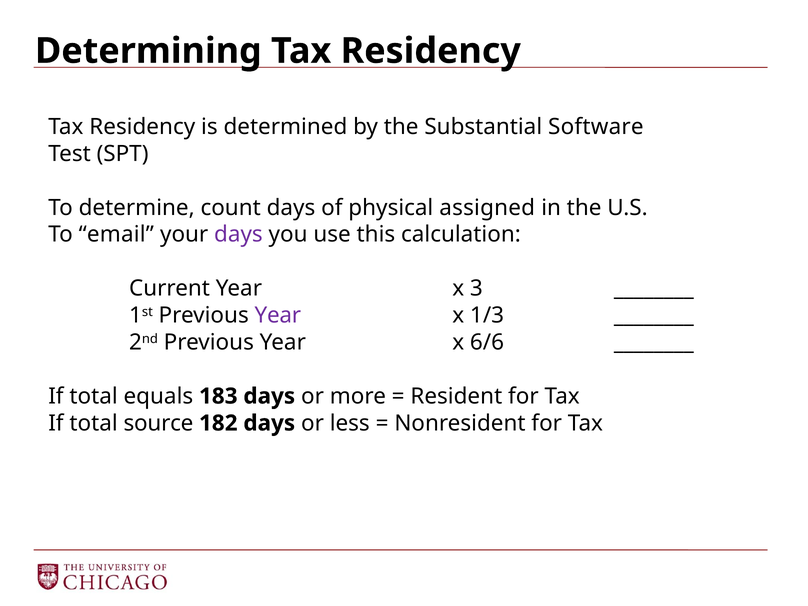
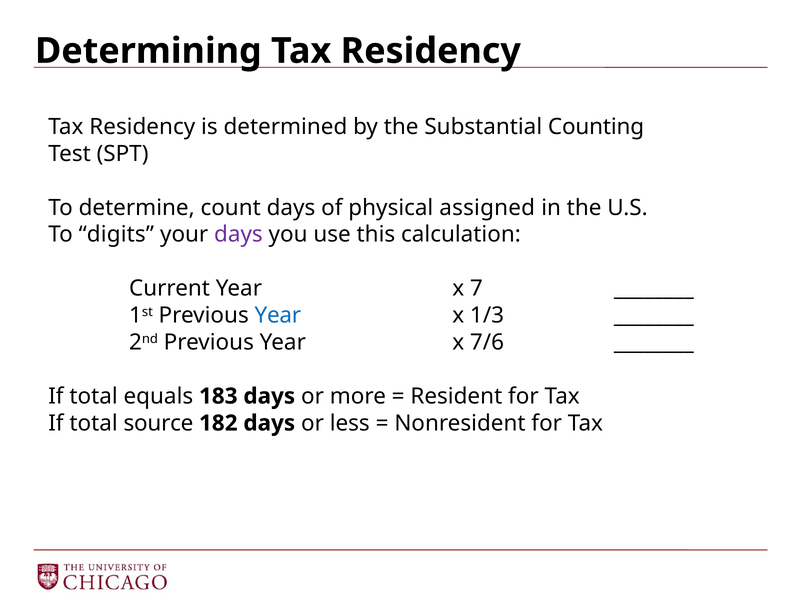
Software: Software -> Counting
email: email -> digits
3: 3 -> 7
Year at (278, 315) colour: purple -> blue
6/6: 6/6 -> 7/6
